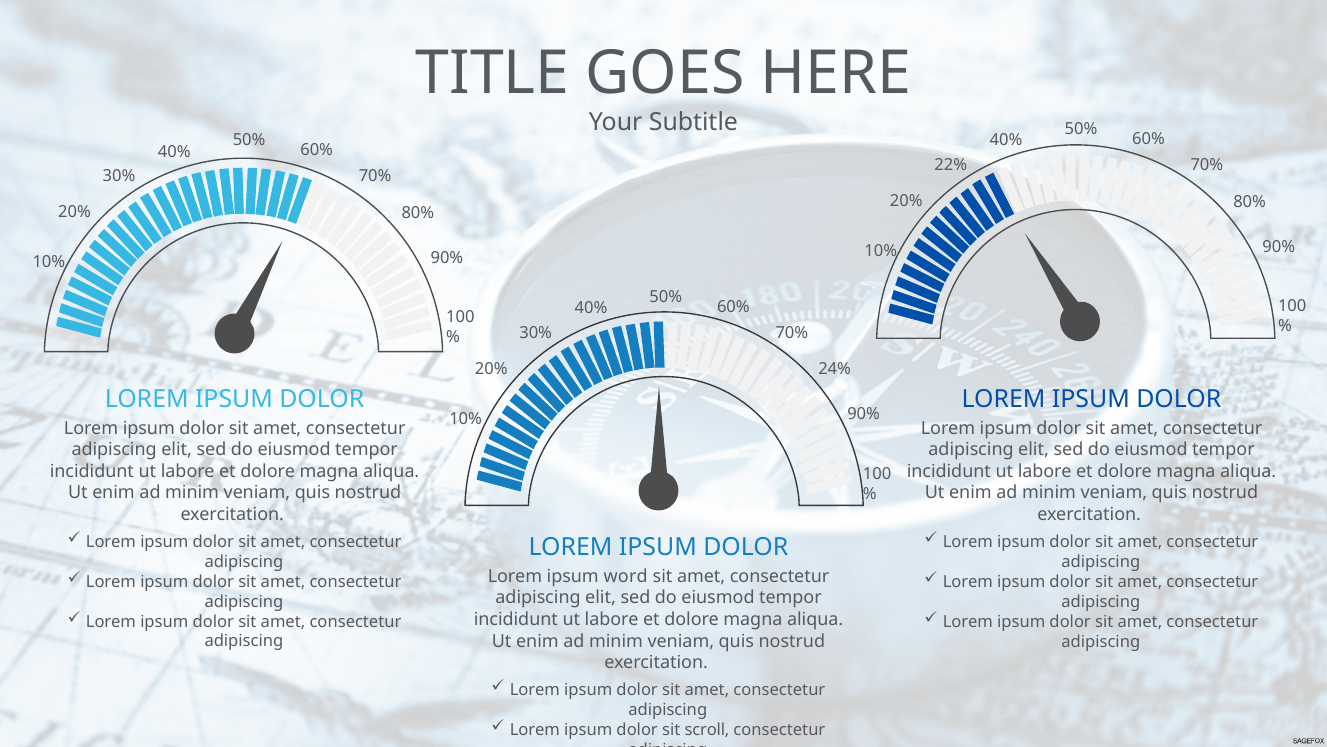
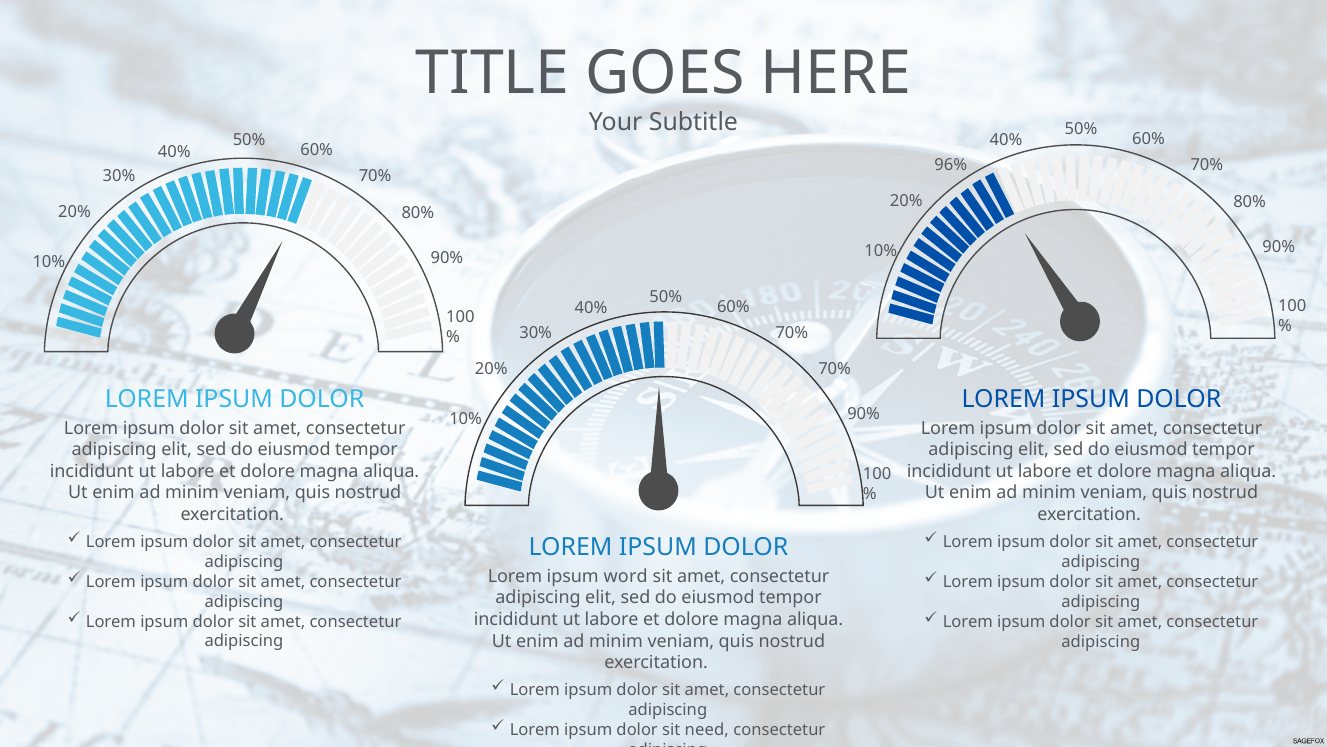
22%: 22% -> 96%
24% at (835, 369): 24% -> 70%
scroll: scroll -> need
